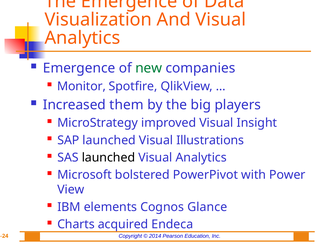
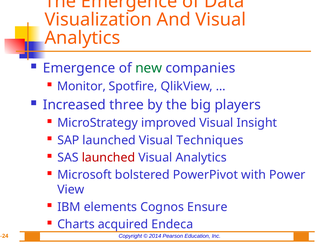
them: them -> three
Illustrations: Illustrations -> Techniques
launched at (108, 158) colour: black -> red
Glance: Glance -> Ensure
